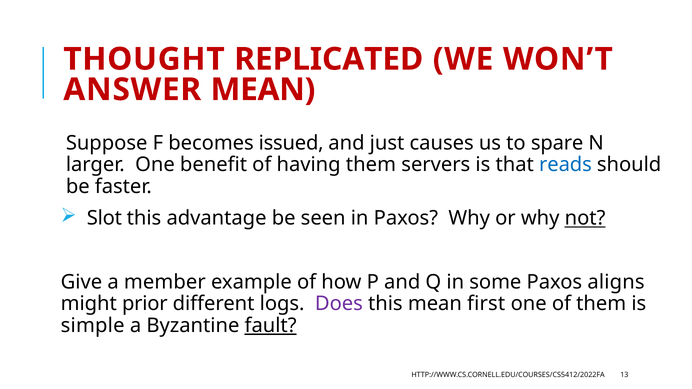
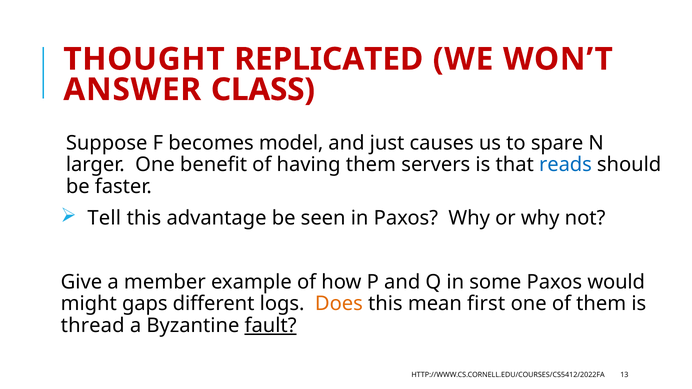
ANSWER MEAN: MEAN -> CLASS
issued: issued -> model
Slot: Slot -> Tell
not underline: present -> none
aligns: aligns -> would
prior: prior -> gaps
Does colour: purple -> orange
simple: simple -> thread
